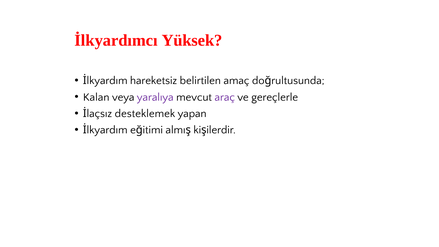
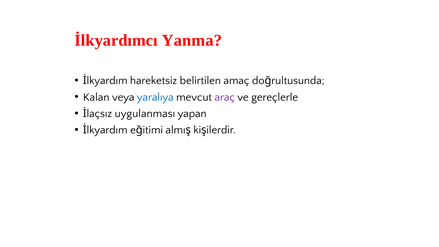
Yüksek: Yüksek -> Yanma
yaralıya colour: purple -> blue
desteklemek: desteklemek -> uygulanması
